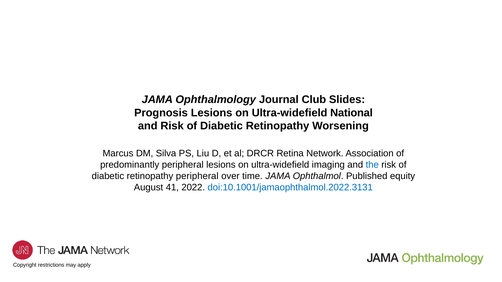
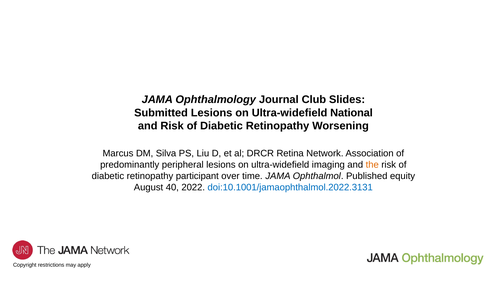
Prognosis: Prognosis -> Submitted
the colour: blue -> orange
retinopathy peripheral: peripheral -> participant
41: 41 -> 40
